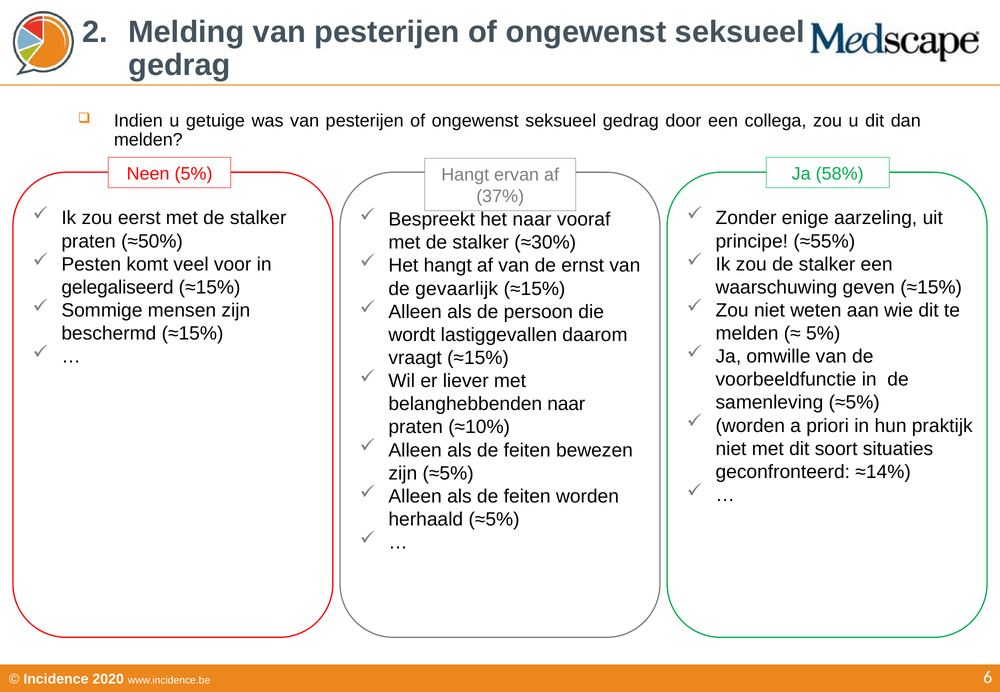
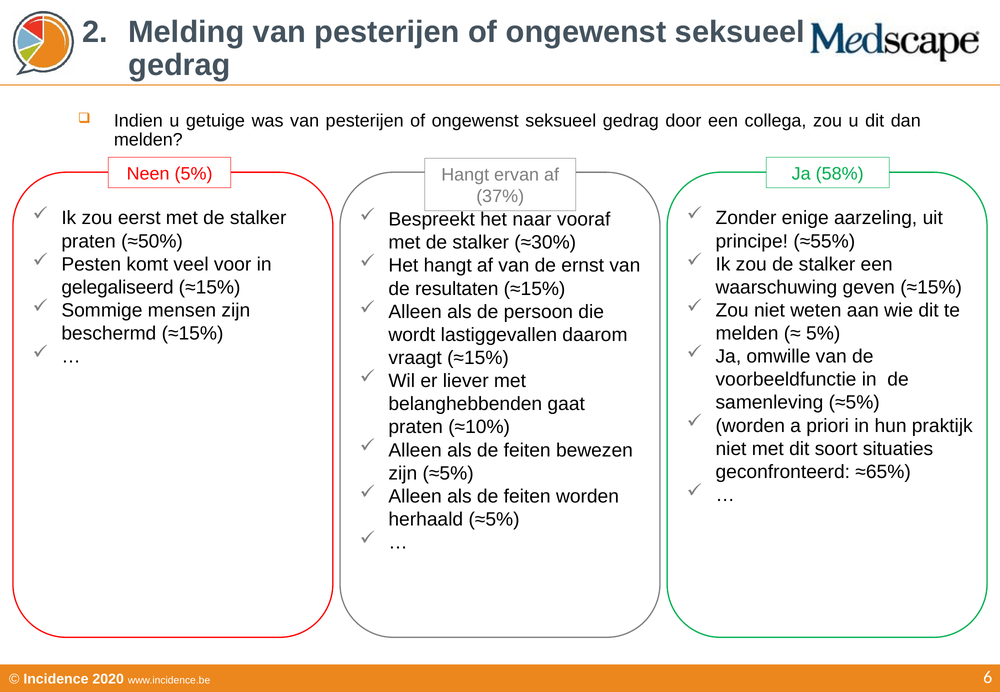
gevaarlijk: gevaarlijk -> resultaten
belanghebbenden naar: naar -> gaat
≈14%: ≈14% -> ≈65%
